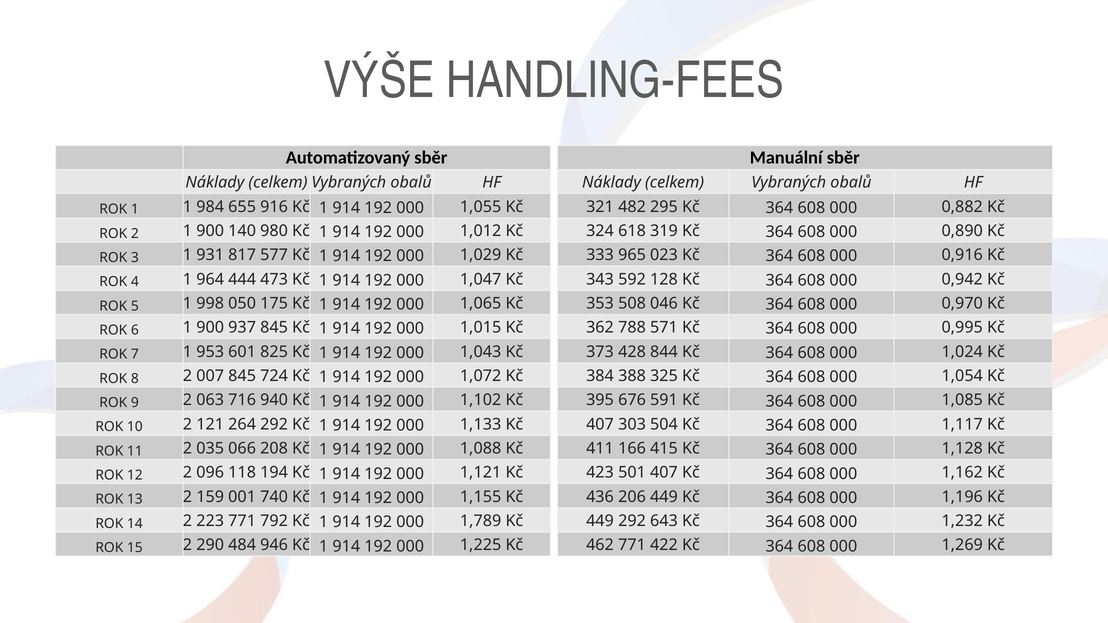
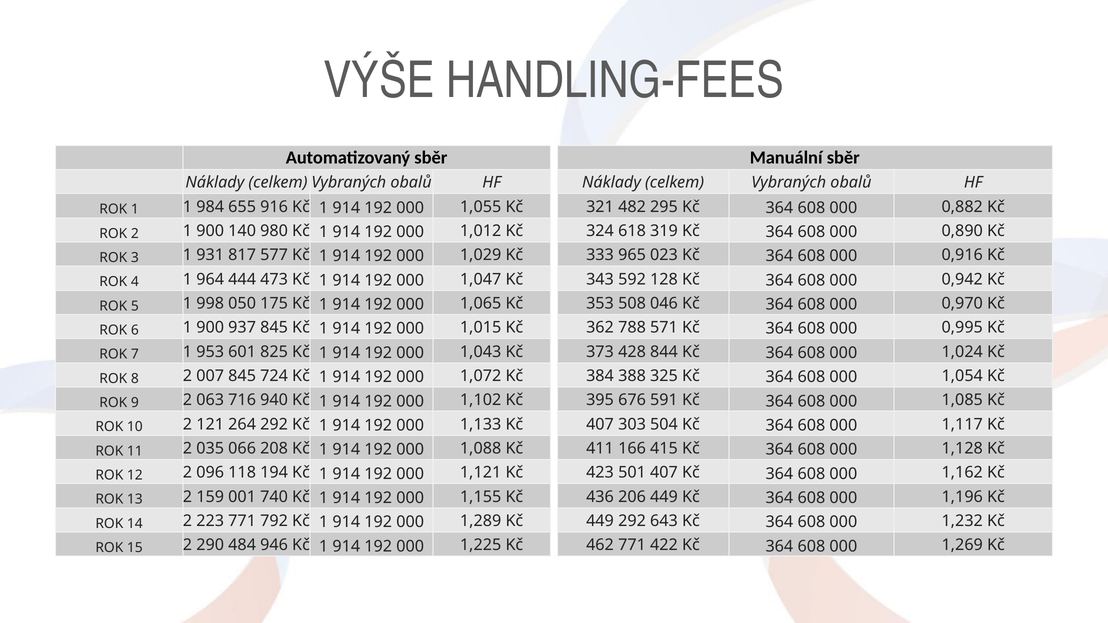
1,789: 1,789 -> 1,289
